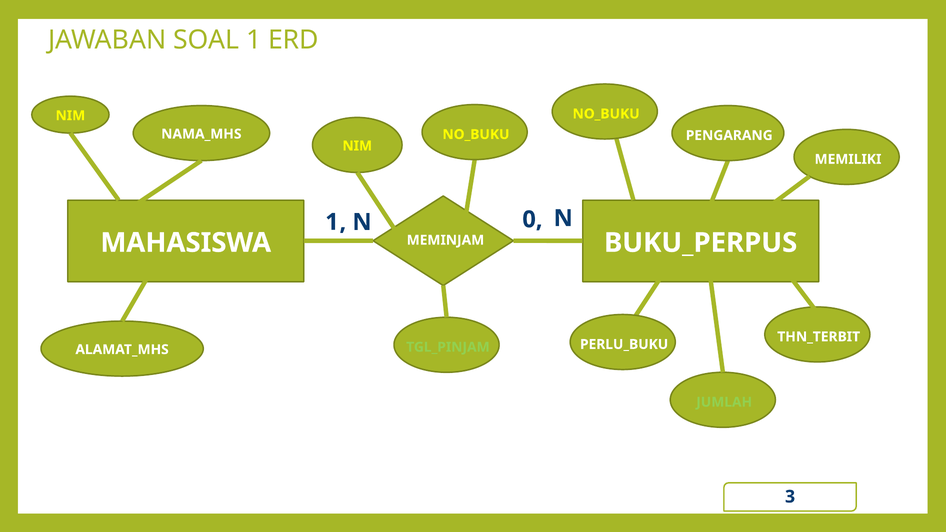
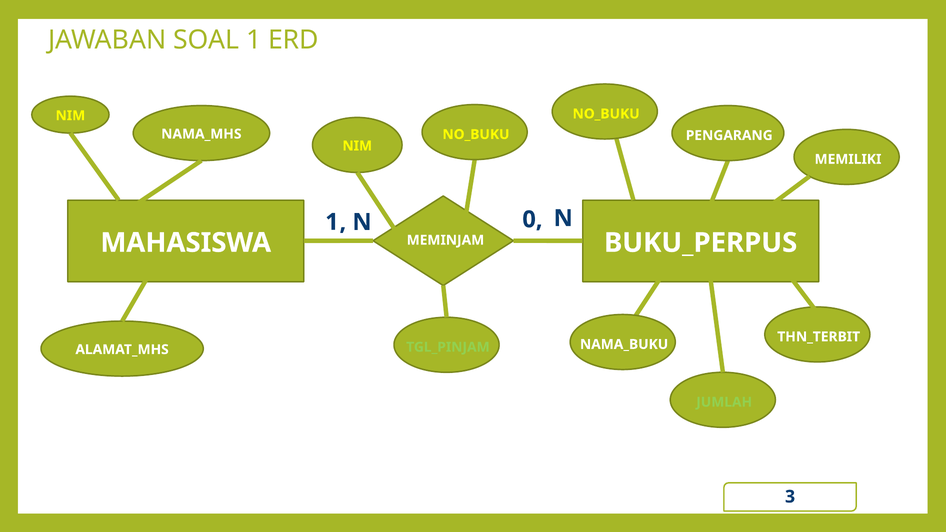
PERLU_BUKU: PERLU_BUKU -> NAMA_BUKU
